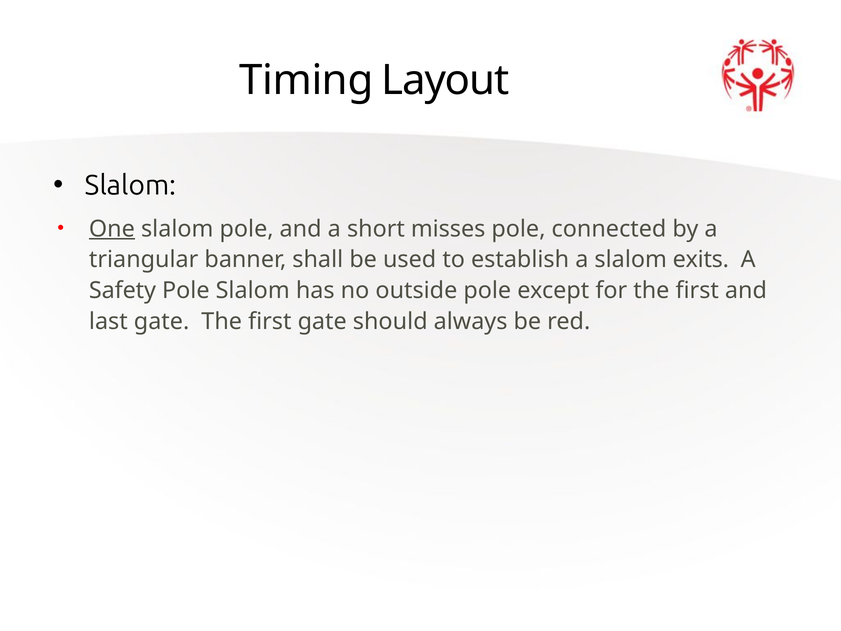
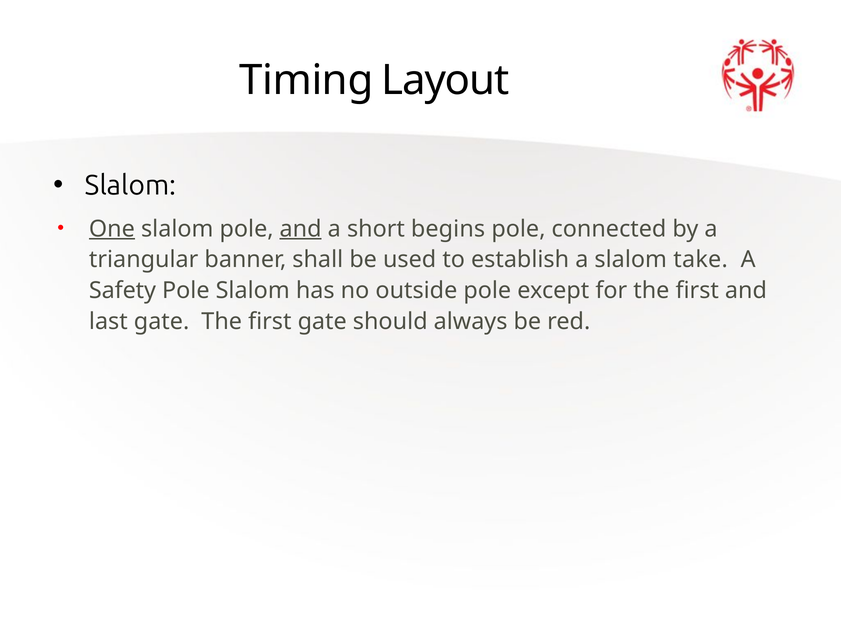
and at (301, 229) underline: none -> present
misses: misses -> begins
exits: exits -> take
